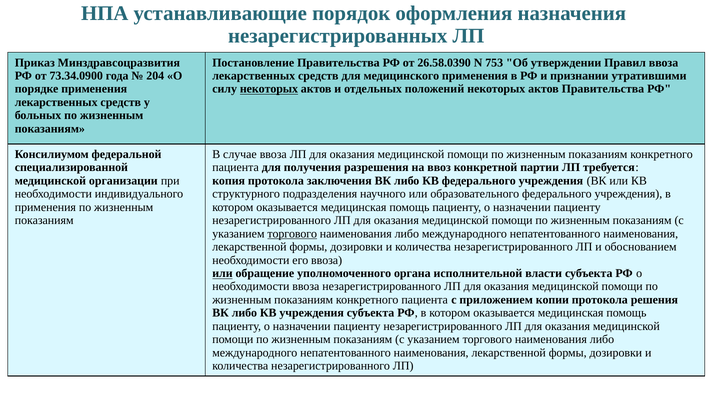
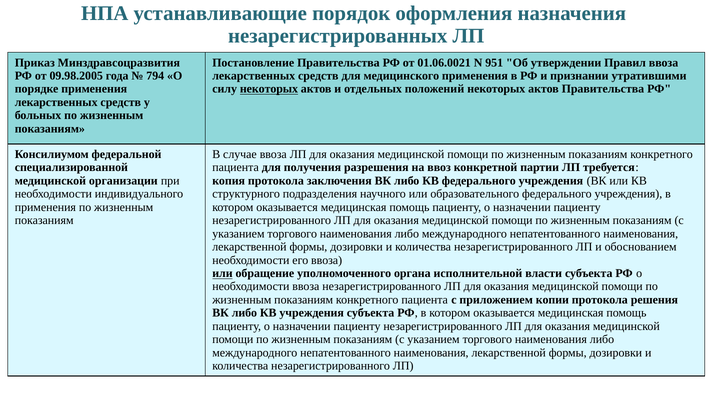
26.58.0390: 26.58.0390 -> 01.06.0021
753: 753 -> 951
73.34.0900: 73.34.0900 -> 09.98.2005
204: 204 -> 794
торгового at (292, 234) underline: present -> none
